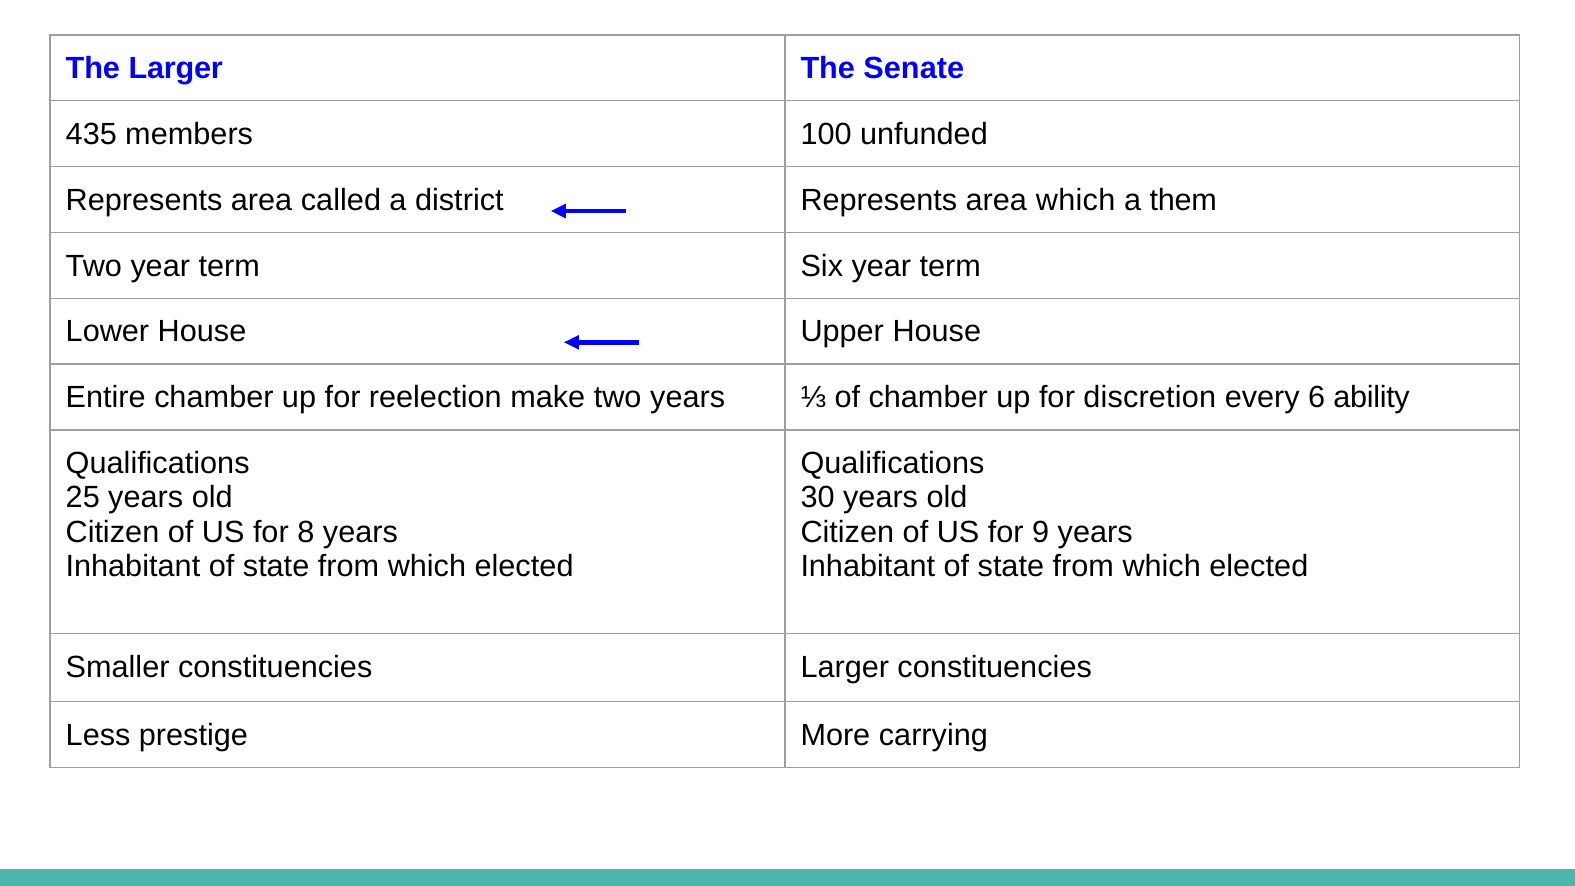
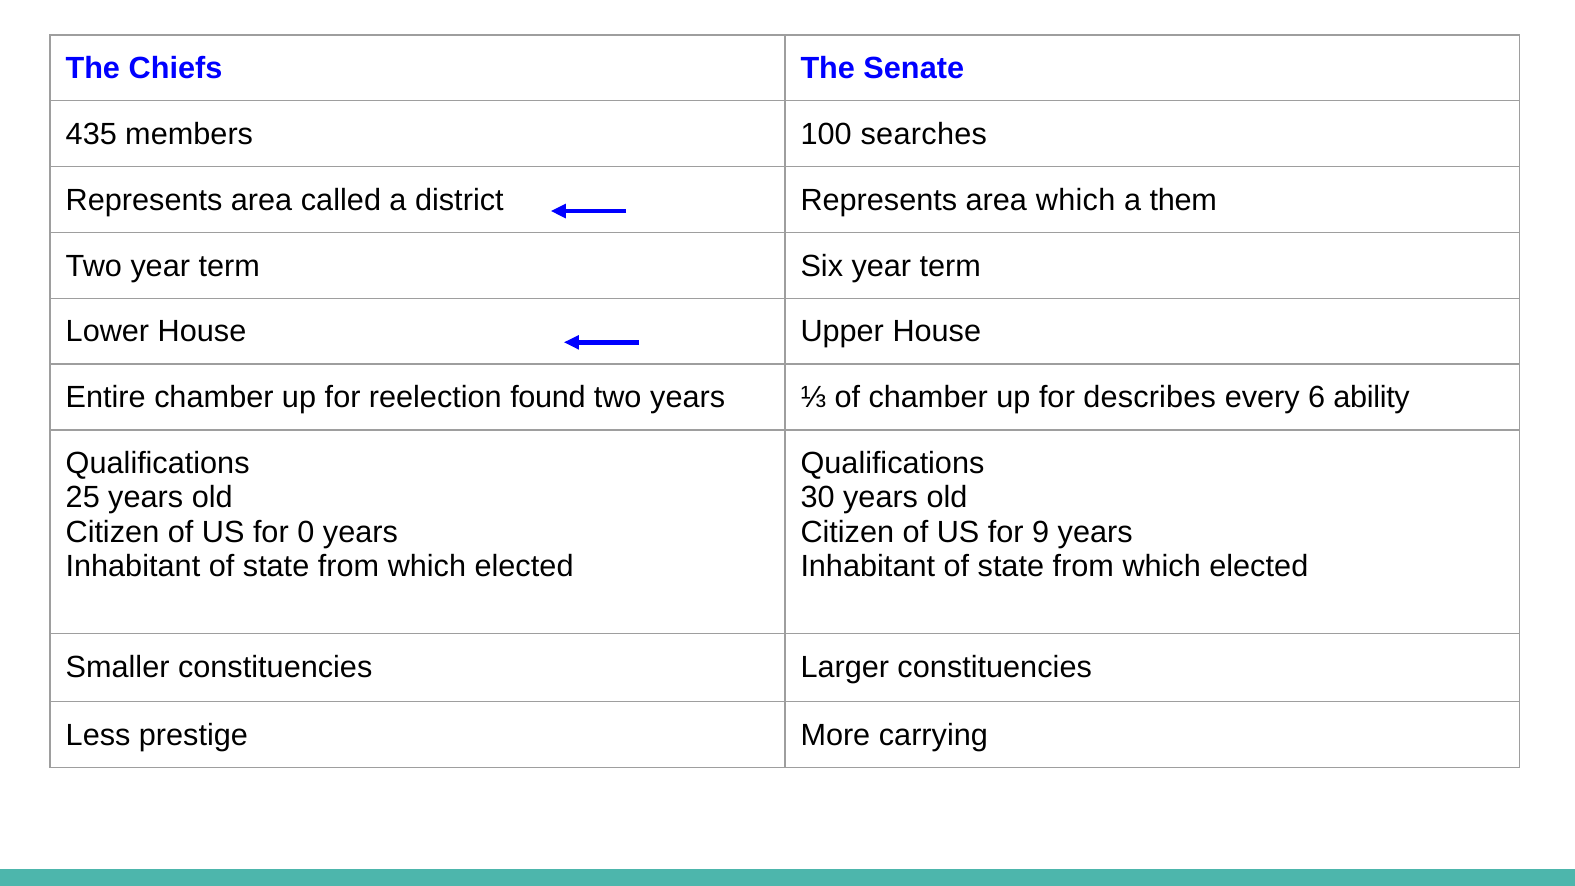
The Larger: Larger -> Chiefs
unfunded: unfunded -> searches
make: make -> found
discretion: discretion -> describes
8: 8 -> 0
